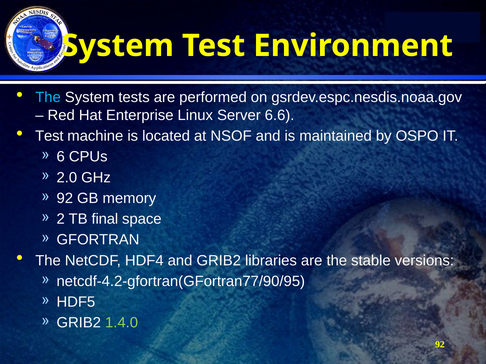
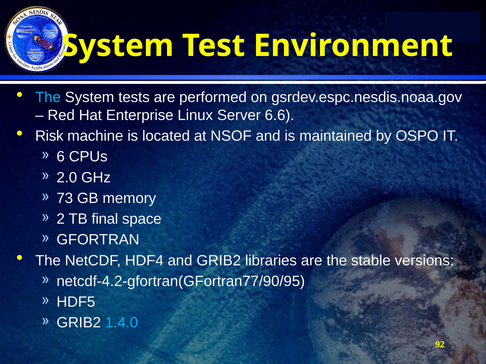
Test at (49, 136): Test -> Risk
92 at (65, 198): 92 -> 73
1.4.0 colour: light green -> light blue
